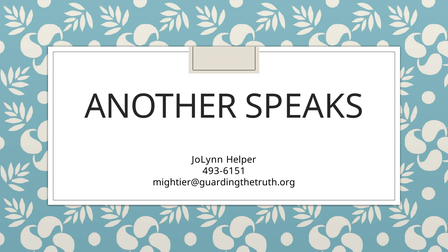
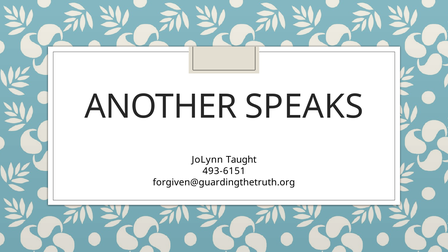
Helper: Helper -> Taught
mightier@guardingthetruth.org: mightier@guardingthetruth.org -> forgiven@guardingthetruth.org
